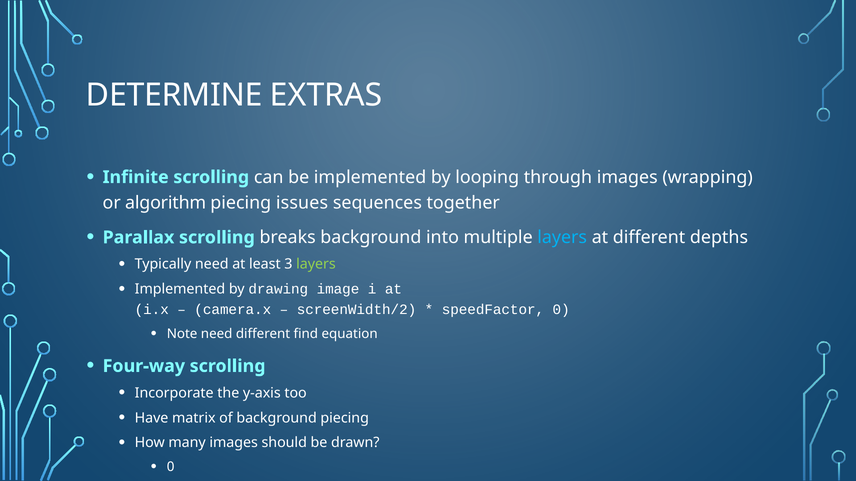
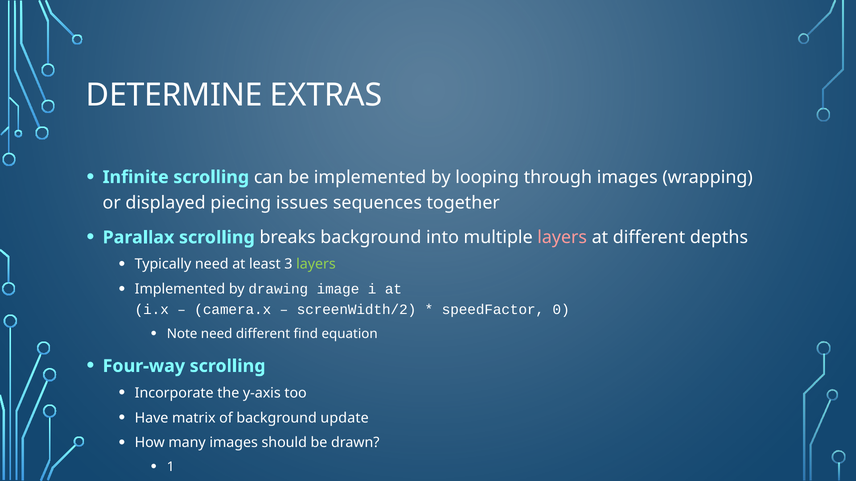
algorithm: algorithm -> displayed
layers at (562, 238) colour: light blue -> pink
background piecing: piecing -> update
0 at (171, 467): 0 -> 1
